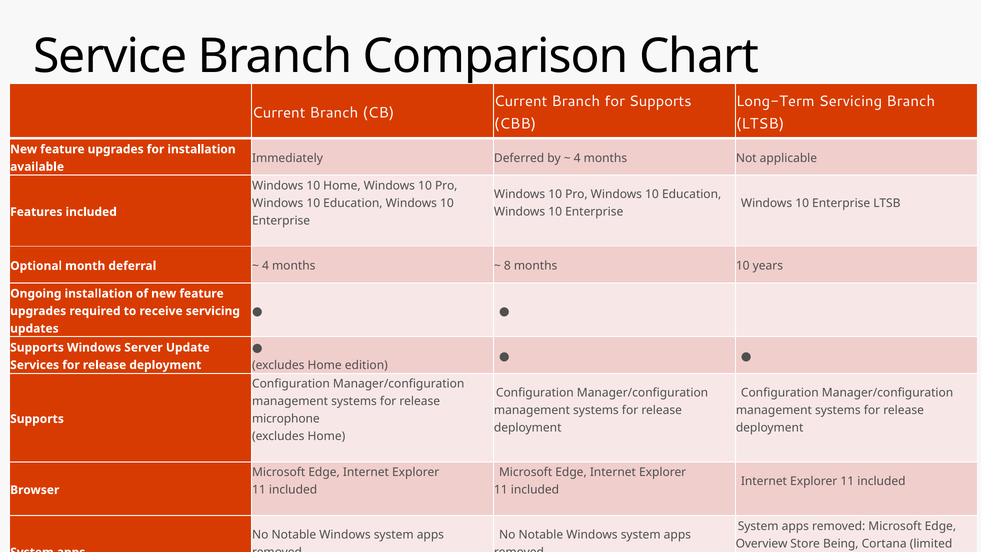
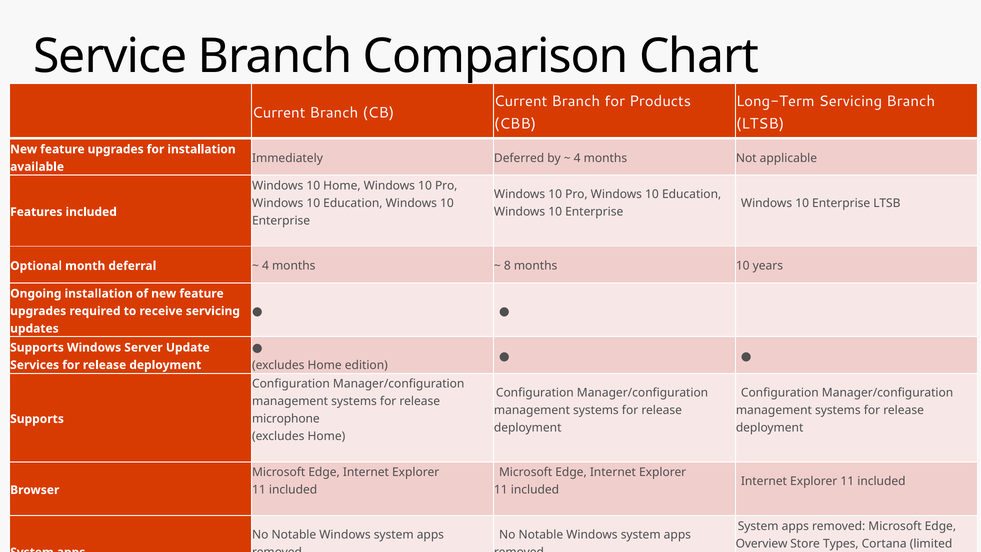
for Supports: Supports -> Products
Being: Being -> Types
